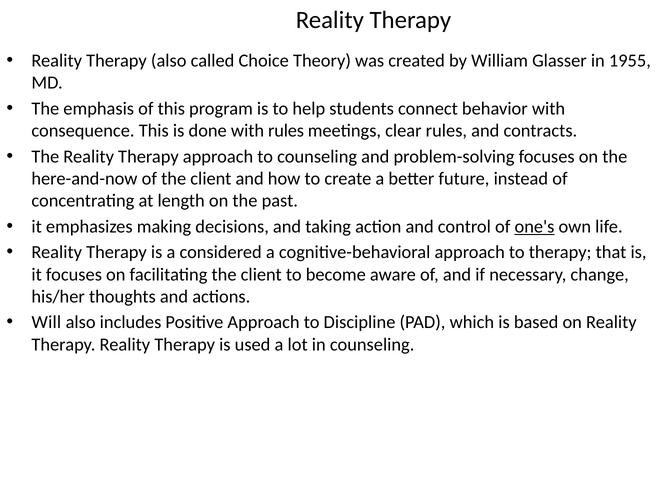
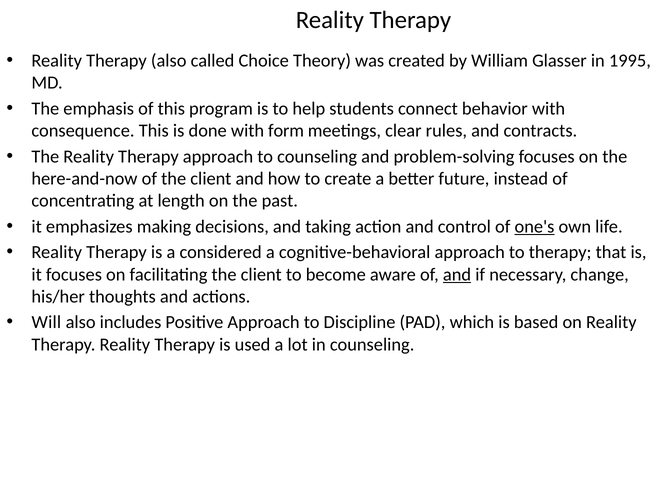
1955: 1955 -> 1995
with rules: rules -> form
and at (457, 274) underline: none -> present
